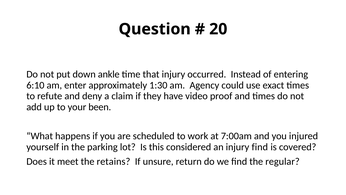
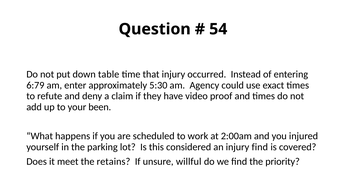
20: 20 -> 54
ankle: ankle -> table
6:10: 6:10 -> 6:79
1:30: 1:30 -> 5:30
7:00am: 7:00am -> 2:00am
return: return -> willful
regular: regular -> priority
